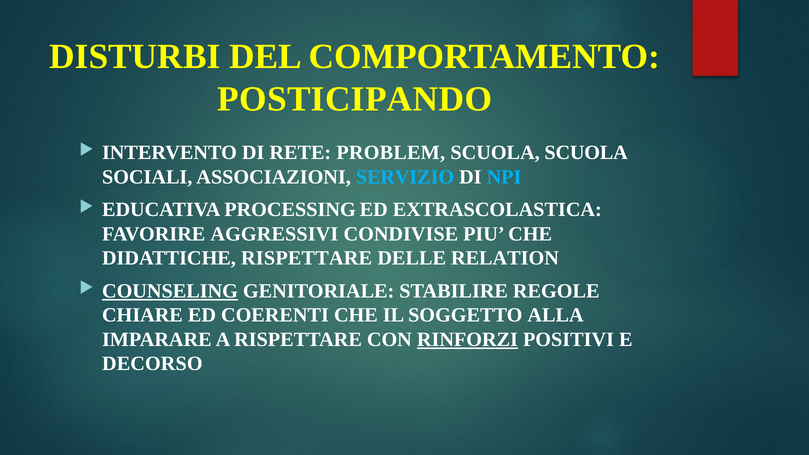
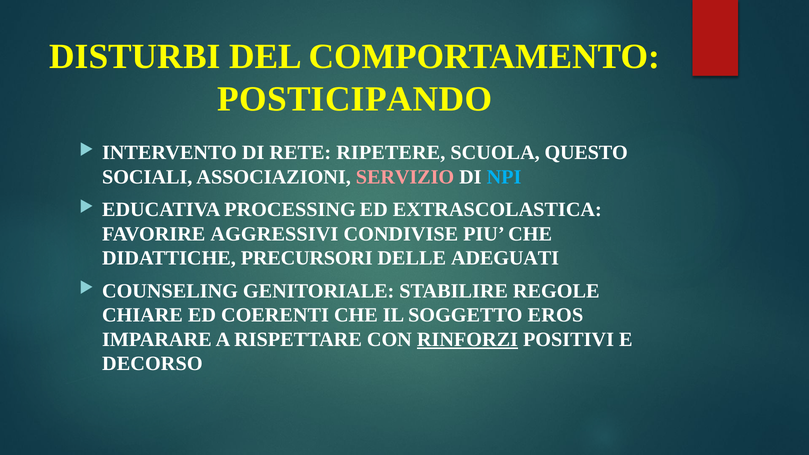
PROBLEM: PROBLEM -> RIPETERE
SCUOLA SCUOLA: SCUOLA -> QUESTO
SERVIZIO colour: light blue -> pink
DIDATTICHE RISPETTARE: RISPETTARE -> PRECURSORI
RELATION: RELATION -> ADEGUATI
COUNSELING underline: present -> none
ALLA: ALLA -> EROS
